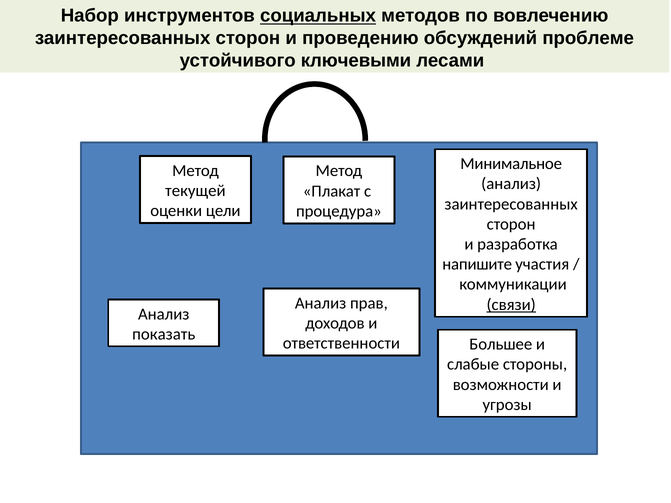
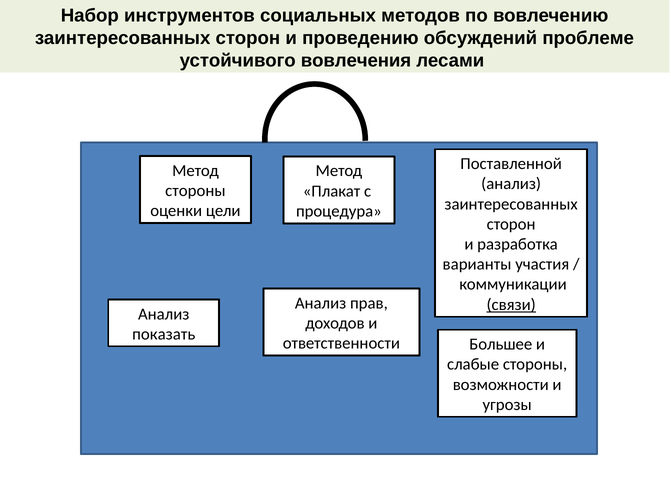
социальных underline: present -> none
ключевыми: ключевыми -> вовлечения
Минимальное: Минимальное -> Поставленной
текущей at (195, 191): текущей -> стороны
напишите: напишите -> варианты
